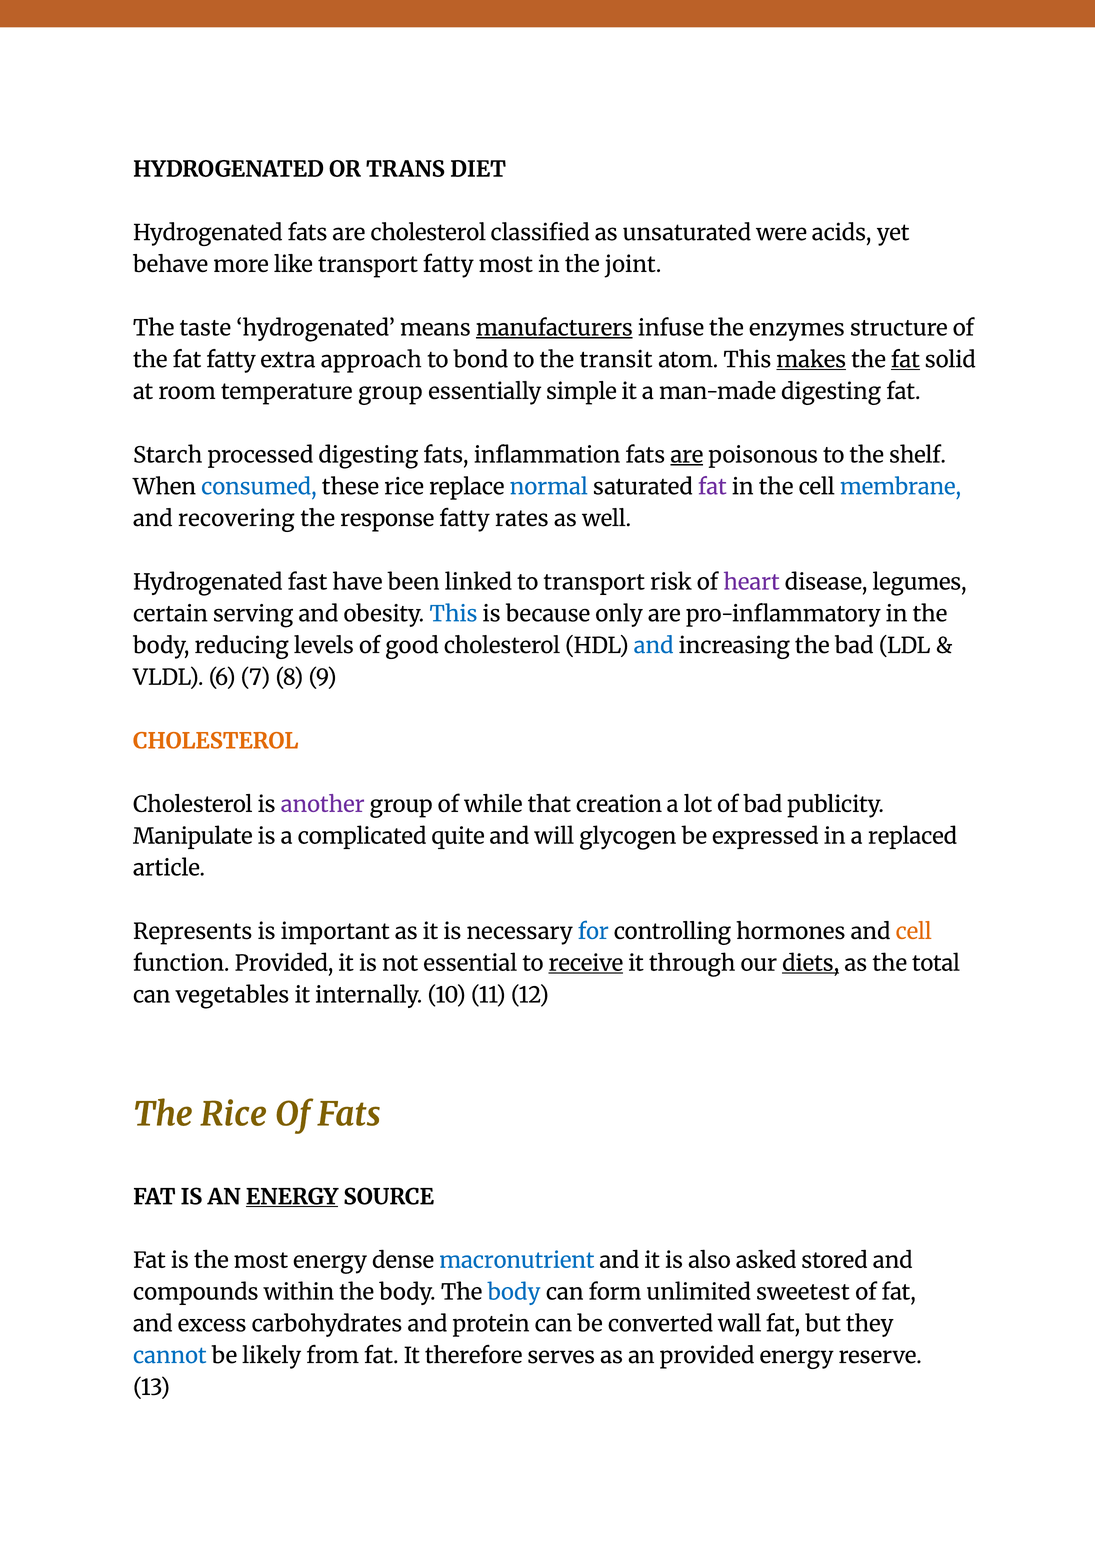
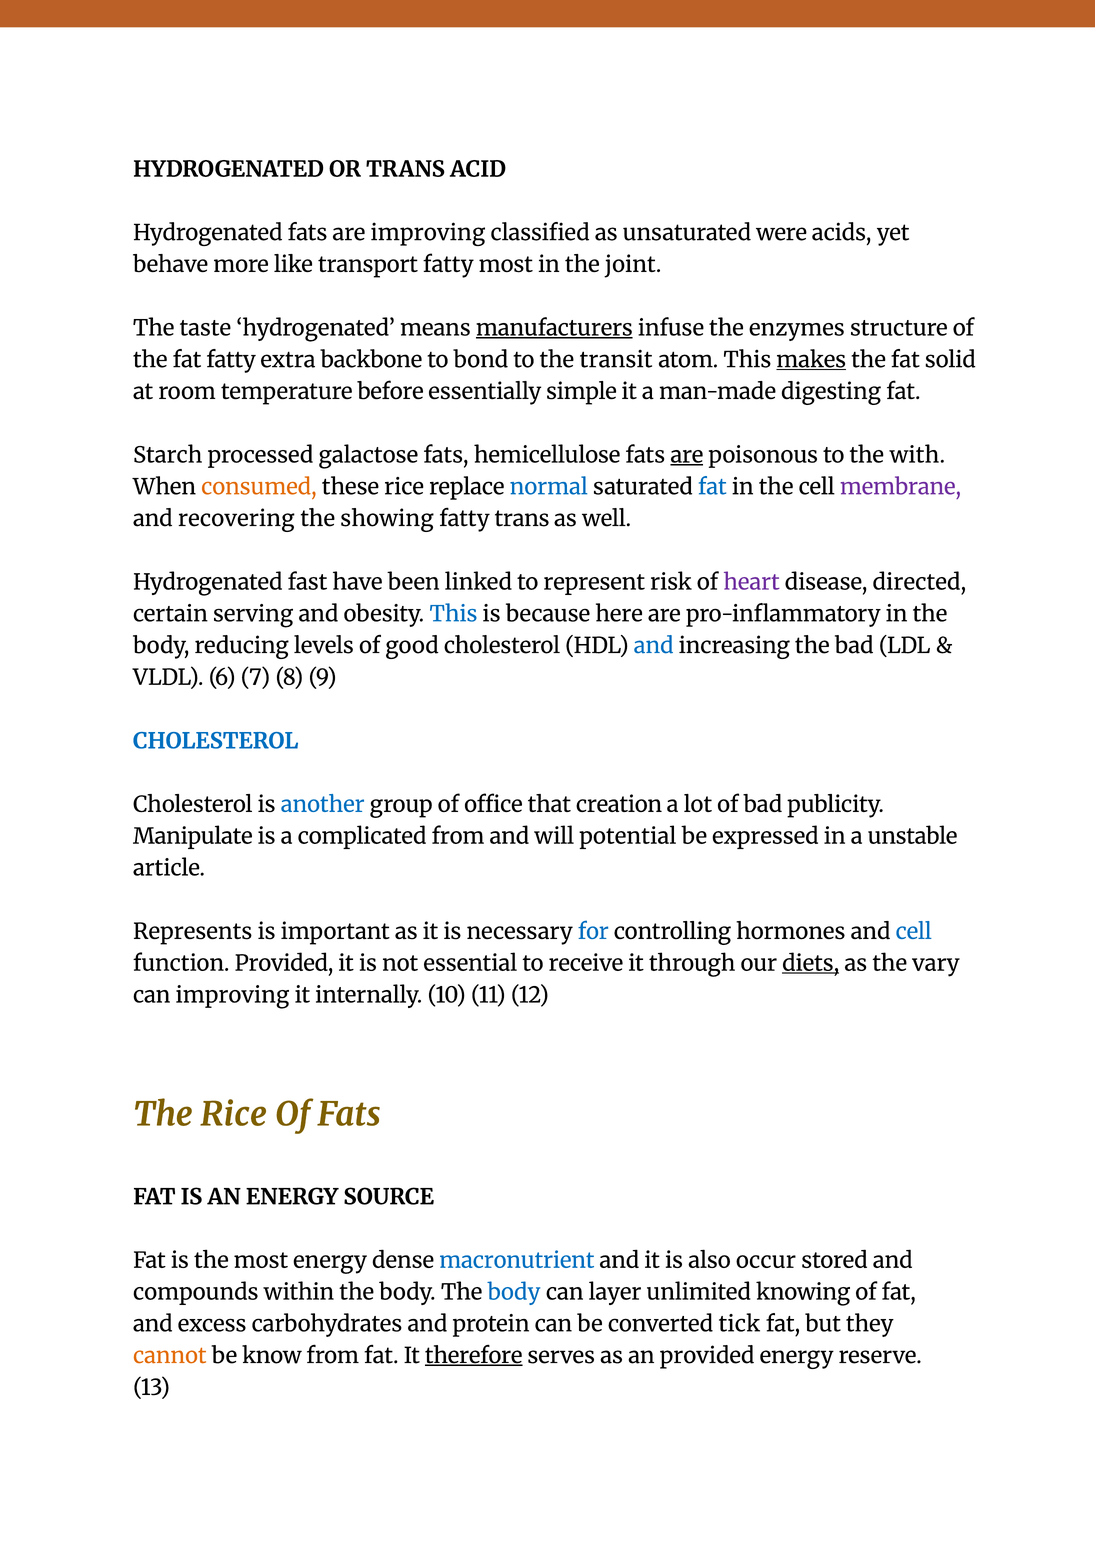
DIET: DIET -> ACID
are cholesterol: cholesterol -> improving
approach: approach -> backbone
fat at (905, 360) underline: present -> none
temperature group: group -> before
processed digesting: digesting -> galactose
inflammation: inflammation -> hemicellulose
shelf: shelf -> with
consumed colour: blue -> orange
fat at (712, 487) colour: purple -> blue
membrane colour: blue -> purple
response: response -> showing
fatty rates: rates -> trans
to transport: transport -> represent
legumes: legumes -> directed
only: only -> here
CHOLESTEROL at (216, 741) colour: orange -> blue
another colour: purple -> blue
while: while -> office
complicated quite: quite -> from
glycogen: glycogen -> potential
replaced: replaced -> unstable
cell at (914, 931) colour: orange -> blue
receive underline: present -> none
total: total -> vary
can vegetables: vegetables -> improving
ENERGY at (292, 1197) underline: present -> none
asked: asked -> occur
form: form -> layer
sweetest: sweetest -> knowing
wall: wall -> tick
cannot colour: blue -> orange
likely: likely -> know
therefore underline: none -> present
